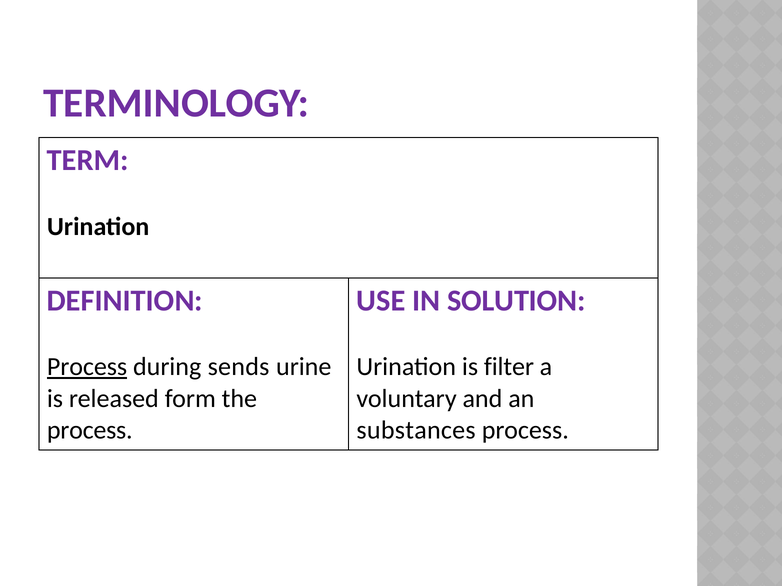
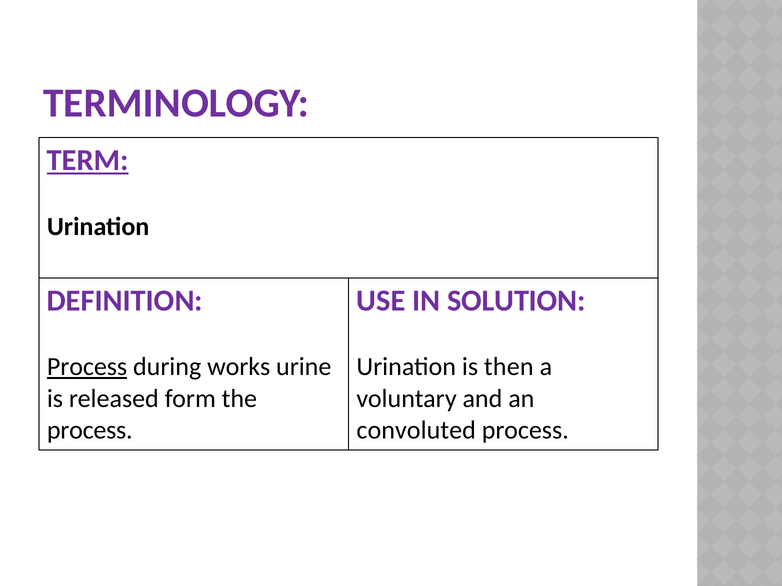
TERM underline: none -> present
sends: sends -> works
filter: filter -> then
substances: substances -> convoluted
